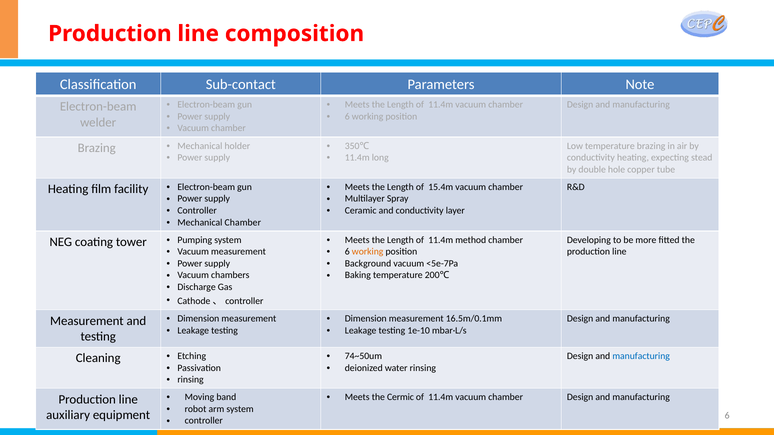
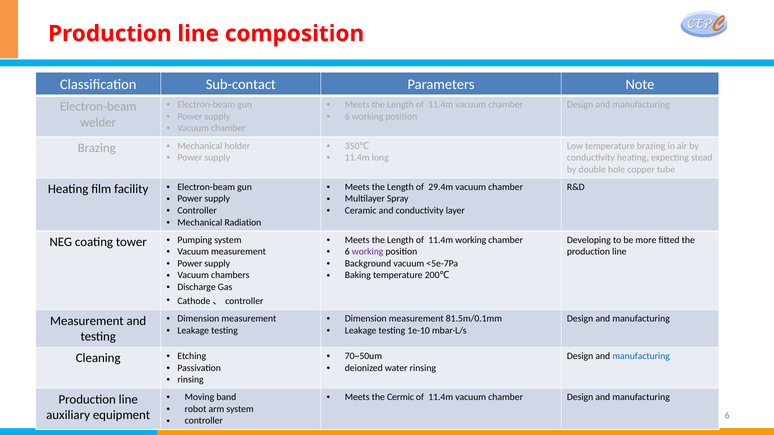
15.4m: 15.4m -> 29.4m
Mechanical Chamber: Chamber -> Radiation
11.4m method: method -> working
working at (368, 252) colour: orange -> purple
16.5m/0.1mm: 16.5m/0.1mm -> 81.5m/0.1mm
74~50um: 74~50um -> 70~50um
